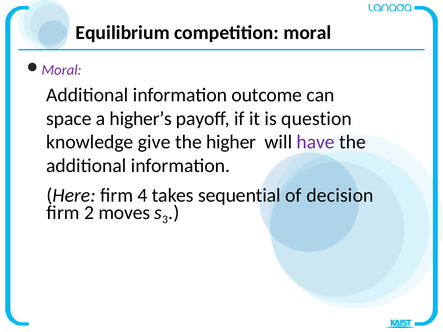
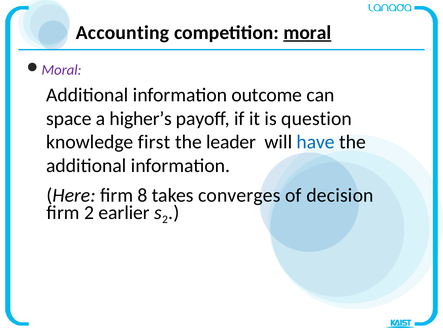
Equilibrium: Equilibrium -> Accounting
moral at (307, 33) underline: none -> present
give: give -> first
higher: higher -> leader
have colour: purple -> blue
4: 4 -> 8
sequential: sequential -> converges
moves: moves -> earlier
3 at (165, 220): 3 -> 2
